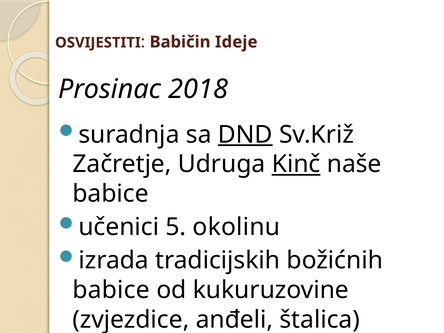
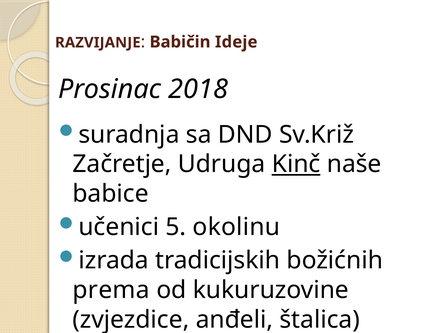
OSVIJESTITI: OSVIJESTITI -> RAZVIJANJE
DND underline: present -> none
babice at (111, 290): babice -> prema
